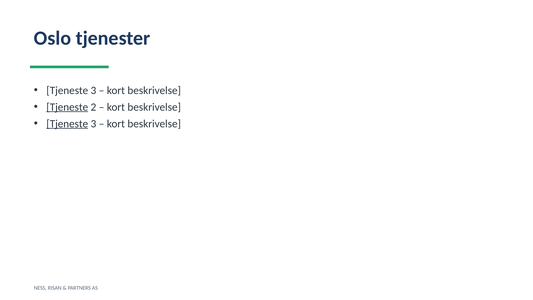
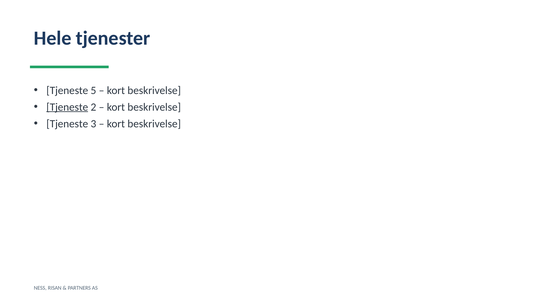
Oslo: Oslo -> Hele
3 at (93, 90): 3 -> 5
Tjeneste at (67, 124) underline: present -> none
